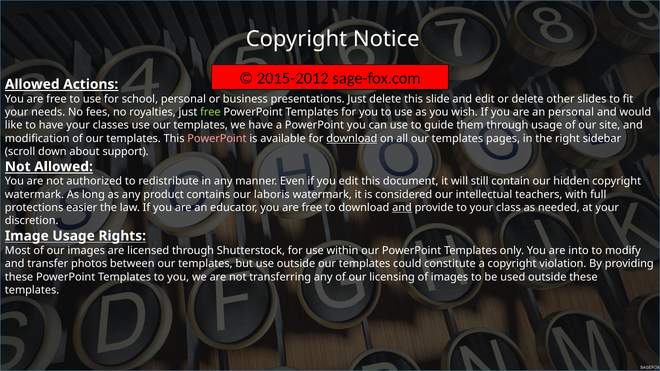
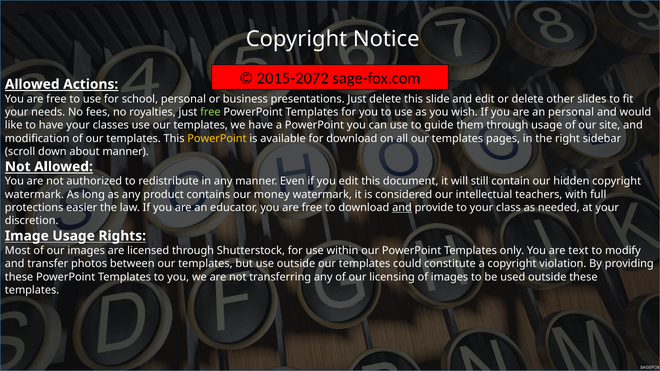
2015-2012: 2015-2012 -> 2015-2072
PowerPoint at (217, 139) colour: pink -> yellow
download at (352, 139) underline: present -> none
about support: support -> manner
laboris: laboris -> money
into: into -> text
